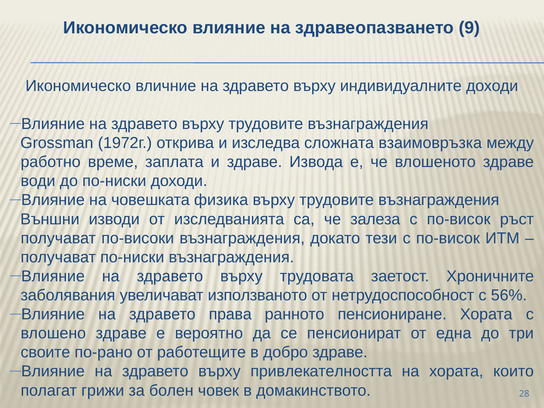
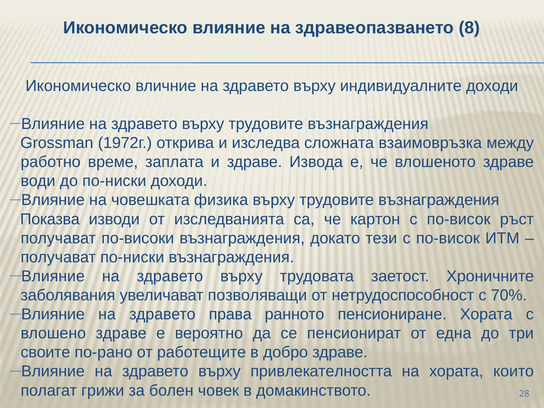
9: 9 -> 8
Външни: Външни -> Показва
залеза: залеза -> картон
използваното: използваното -> позволяващи
56%: 56% -> 70%
